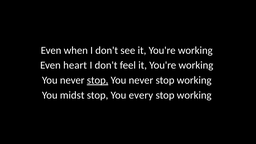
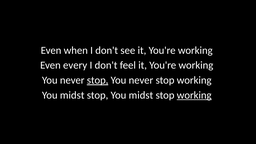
heart: heart -> every
stop You every: every -> midst
working at (194, 95) underline: none -> present
